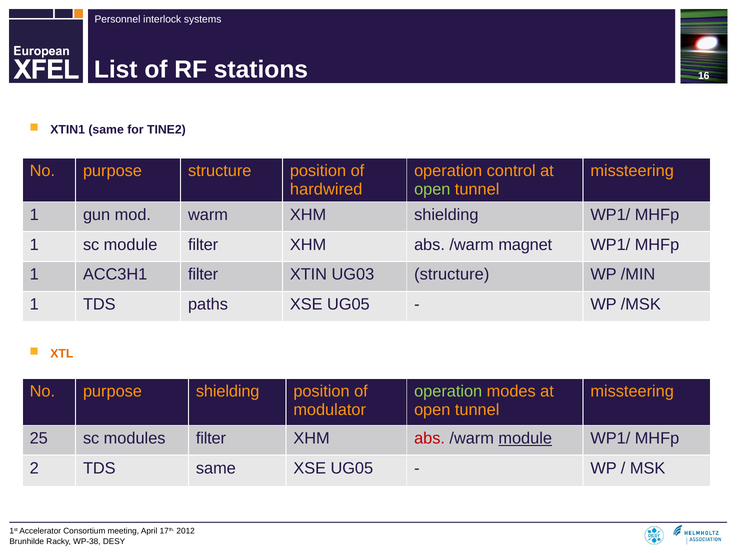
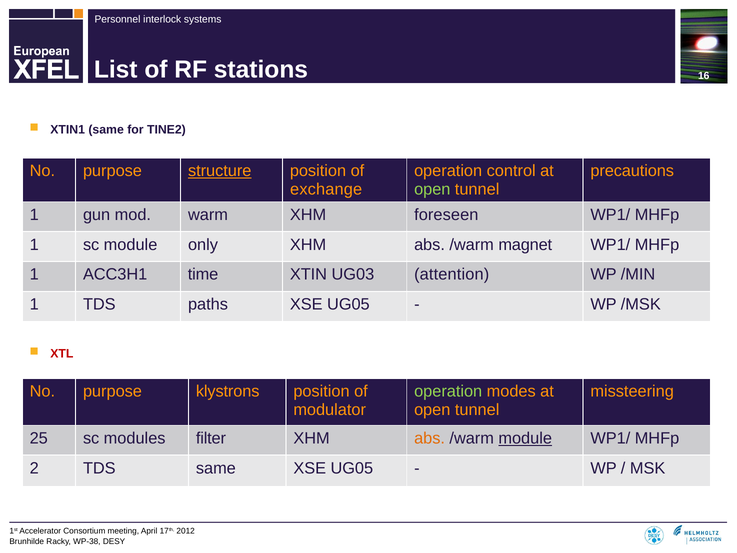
structure at (220, 171) underline: none -> present
missteering at (632, 171): missteering -> precautions
hardwired: hardwired -> exchange
XHM shielding: shielding -> foreseen
module filter: filter -> only
ACC3H1 filter: filter -> time
UG03 structure: structure -> attention
XTL colour: orange -> red
purpose shielding: shielding -> klystrons
abs at (430, 438) colour: red -> orange
